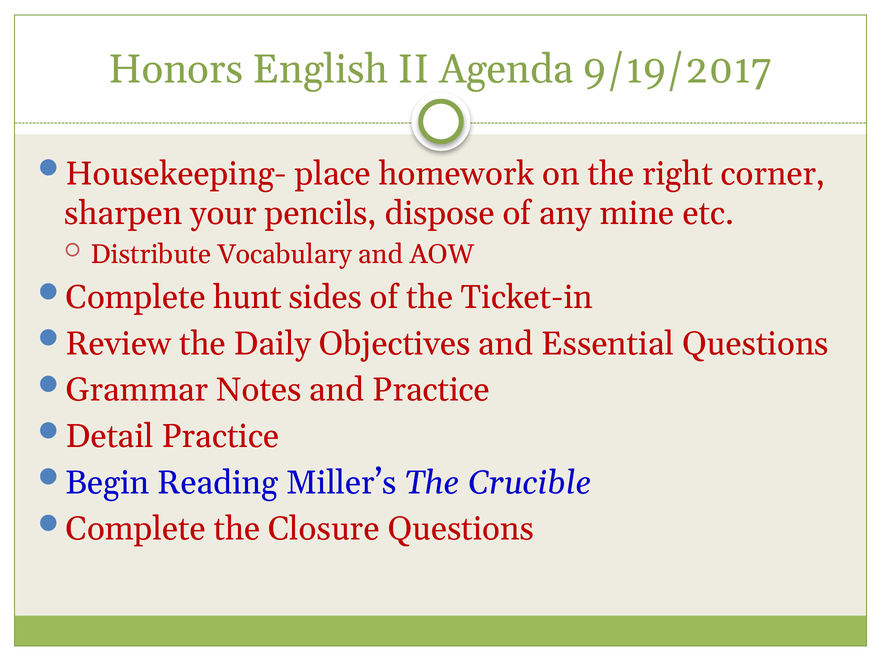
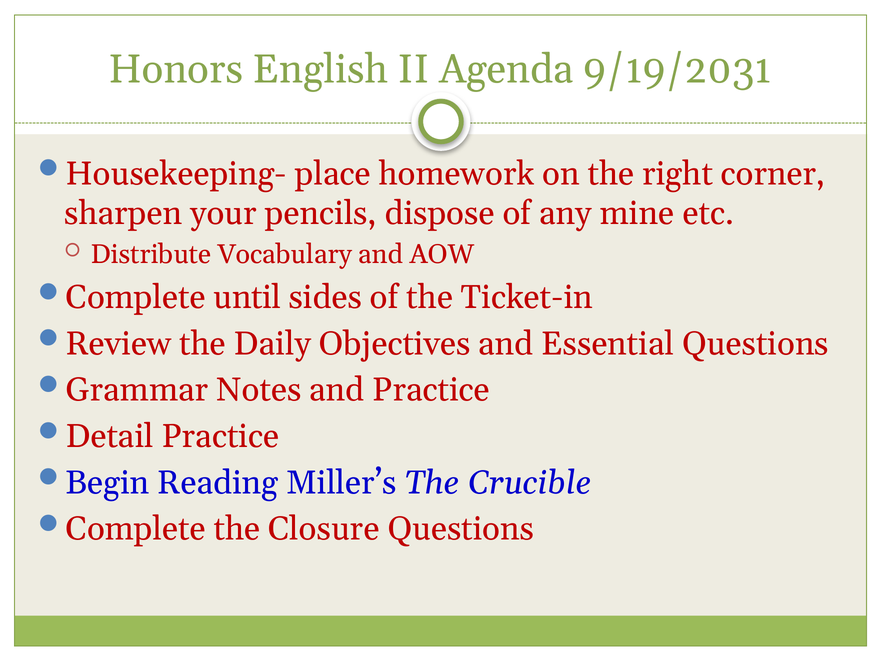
9/19/2017: 9/19/2017 -> 9/19/2031
hunt: hunt -> until
